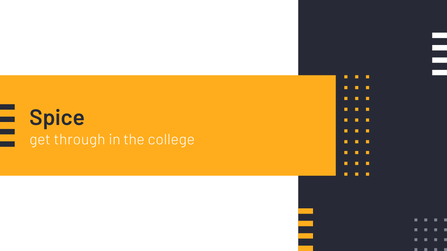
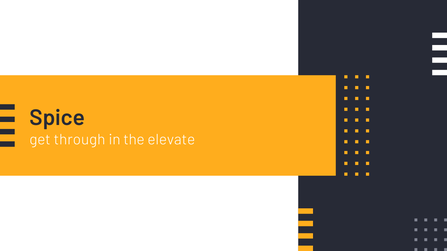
college: college -> elevate
